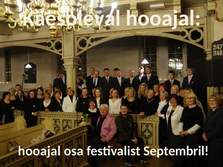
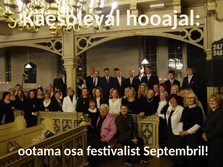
hooajal at (39, 151): hooajal -> ootama
